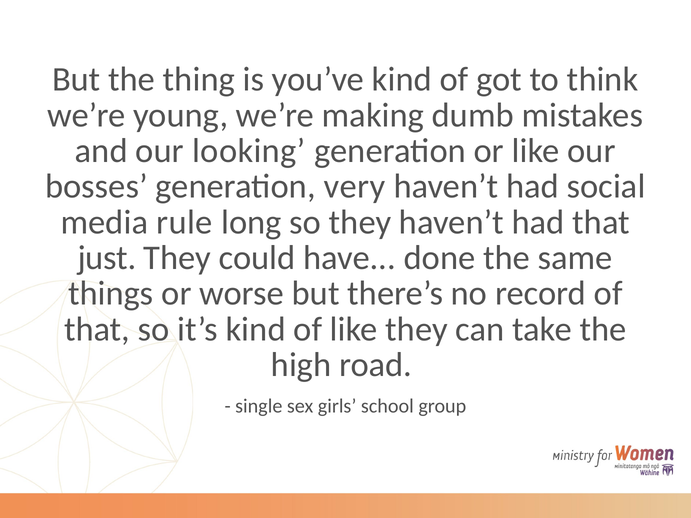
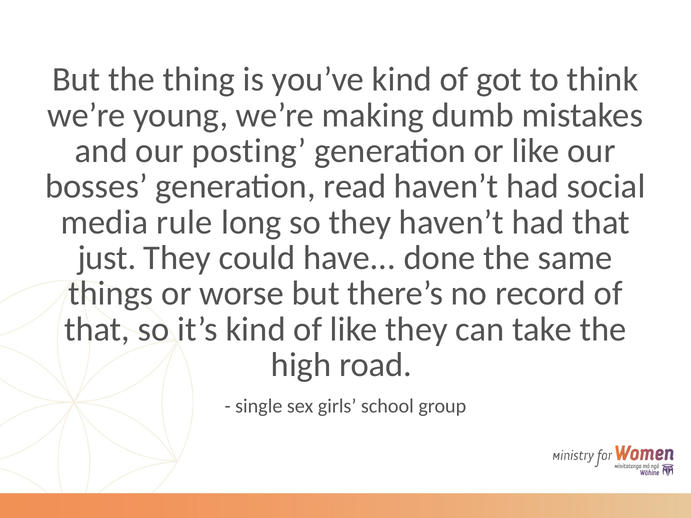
looking: looking -> posting
very: very -> read
